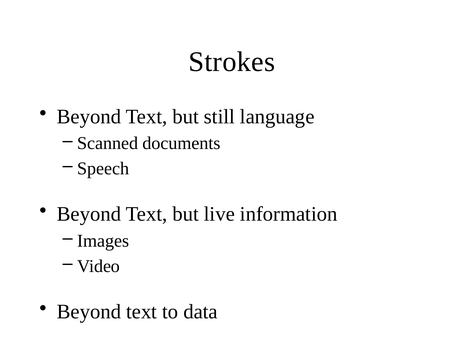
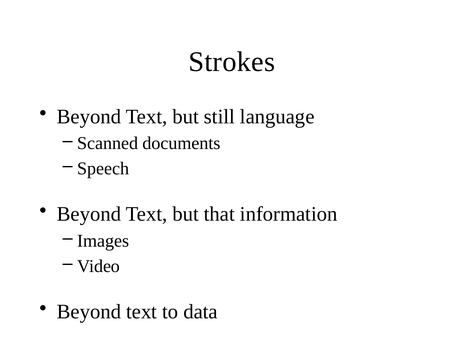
live: live -> that
